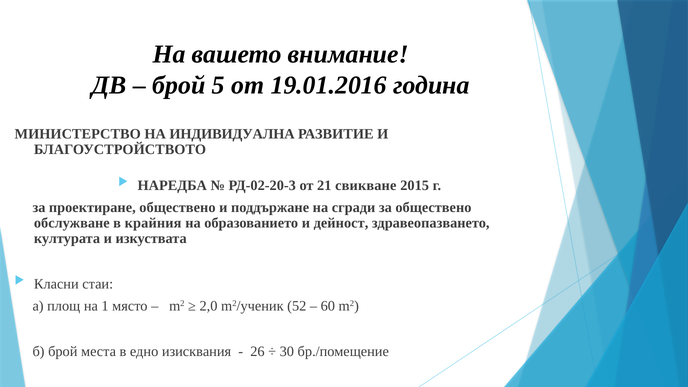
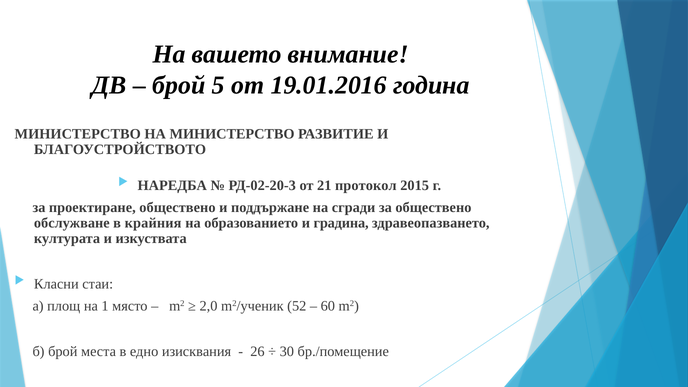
НА ИНДИВИДУАЛНА: ИНДИВИДУАЛНА -> МИНИСТЕРСТВО
свикване: свикване -> протокол
дейност: дейност -> градина
